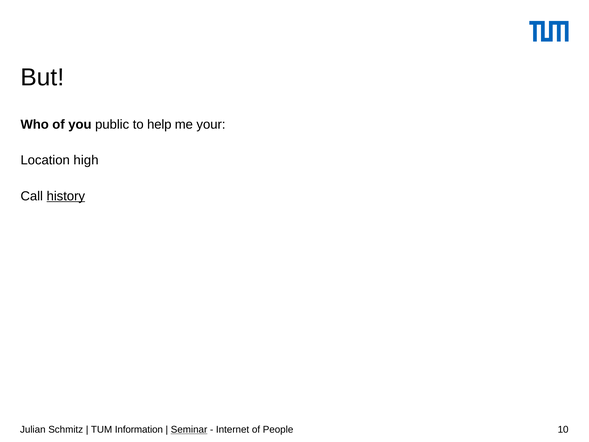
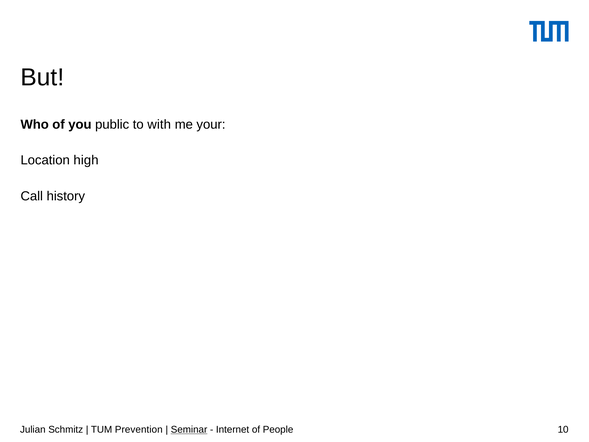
help: help -> with
history underline: present -> none
Information: Information -> Prevention
